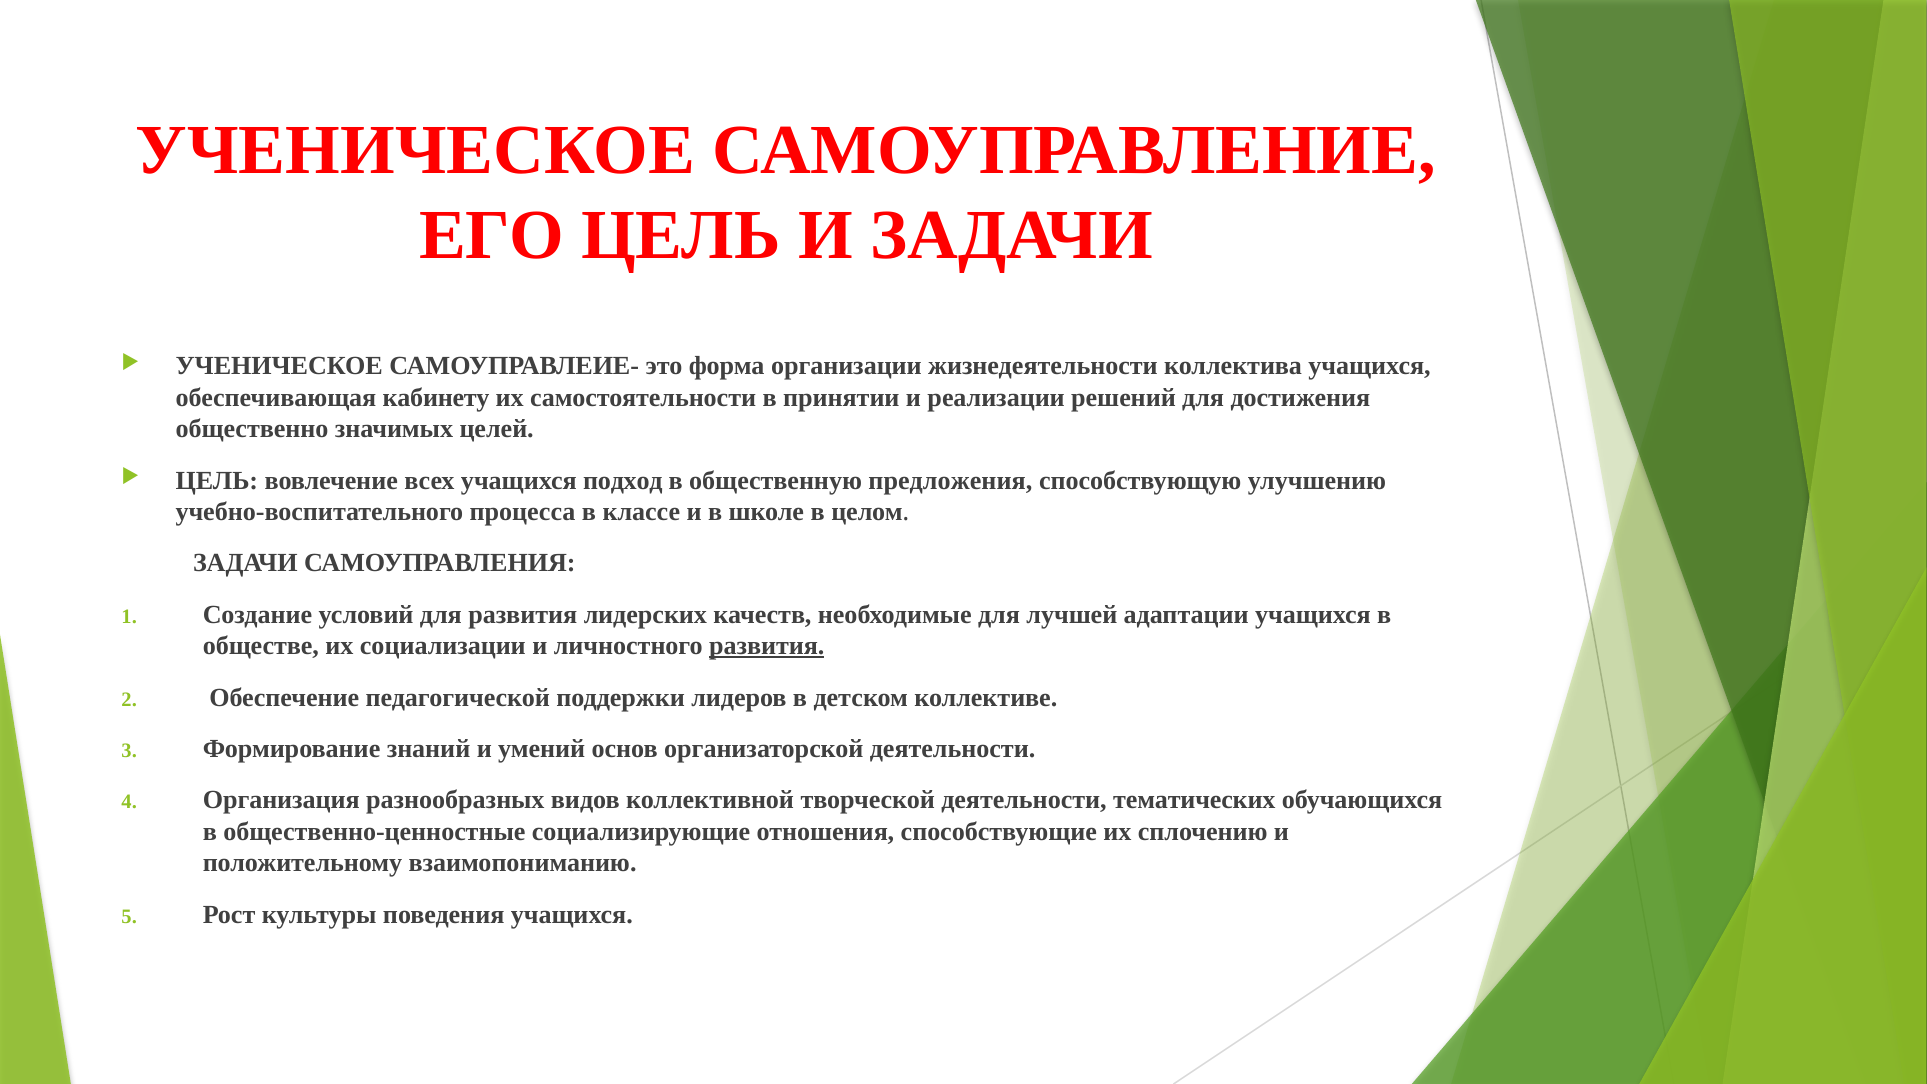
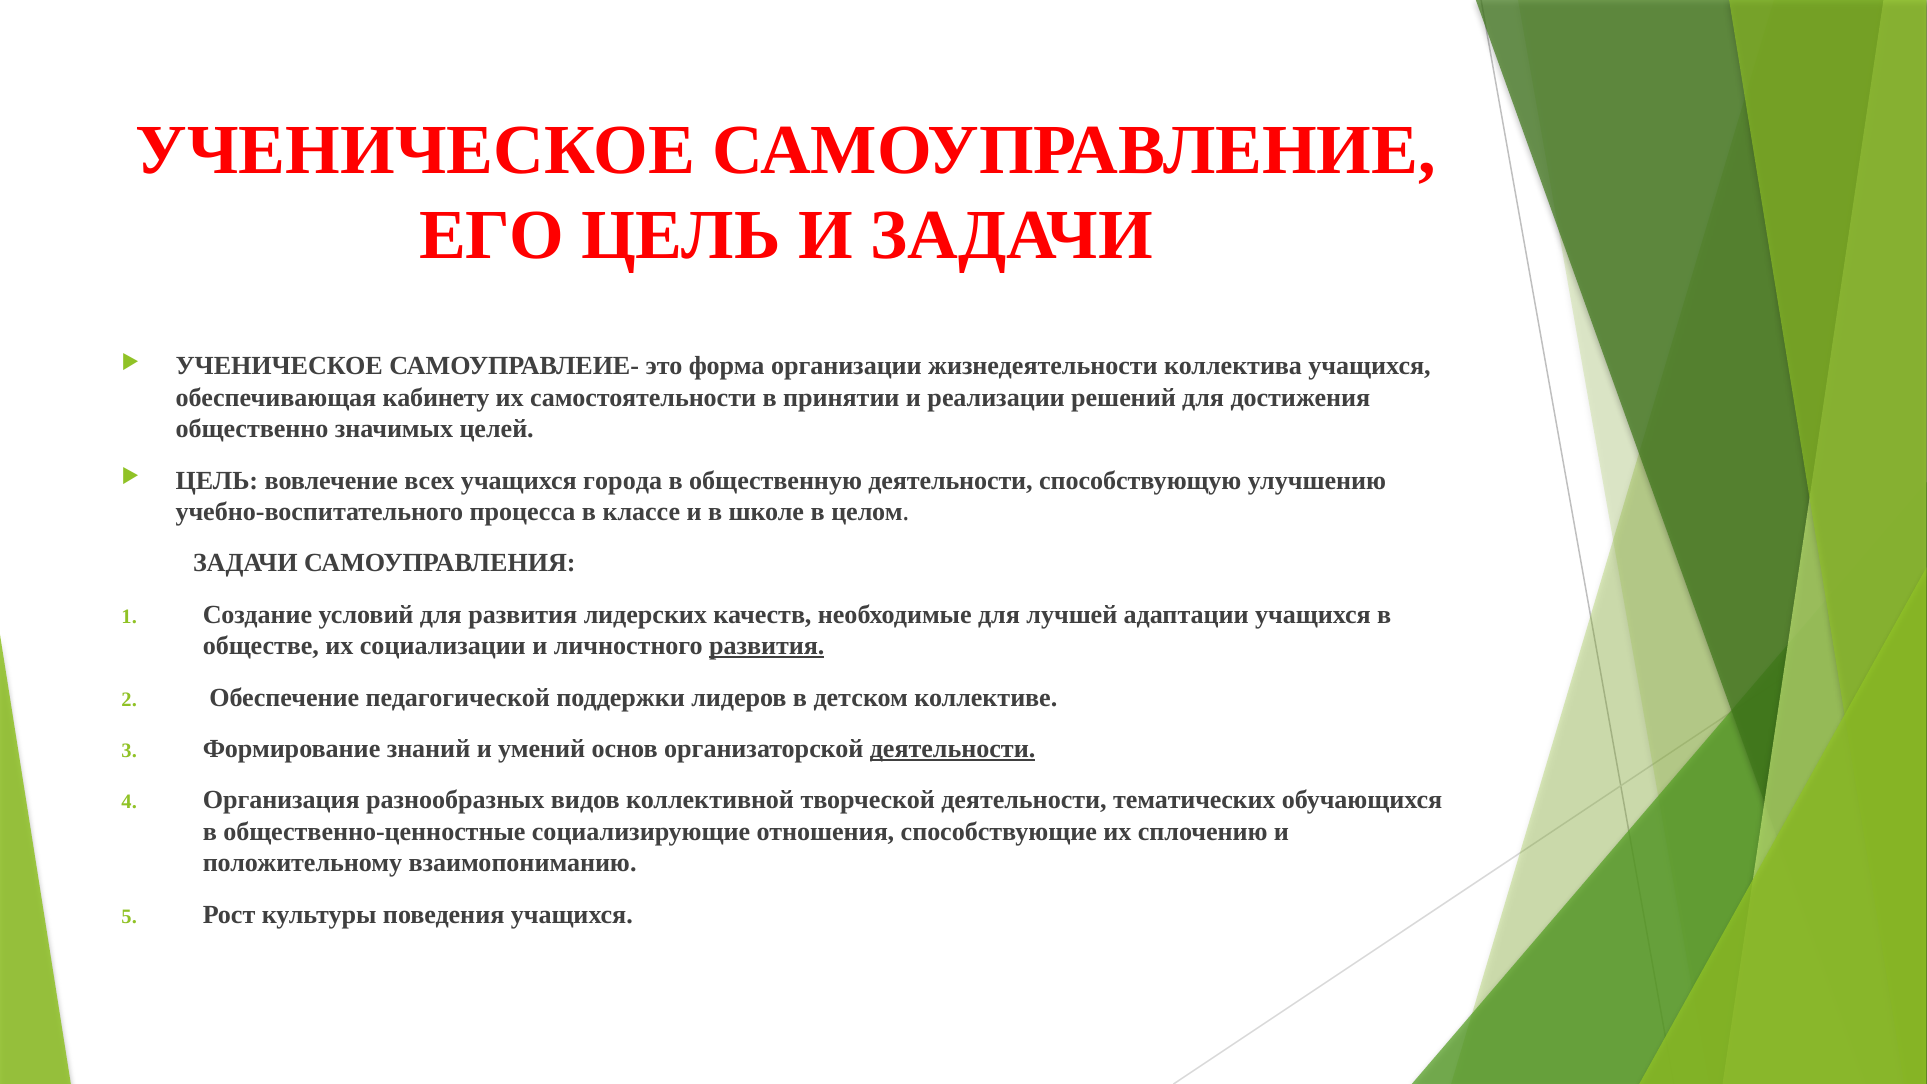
подход: подход -> города
общественную предложения: предложения -> деятельности
деятельности at (953, 749) underline: none -> present
